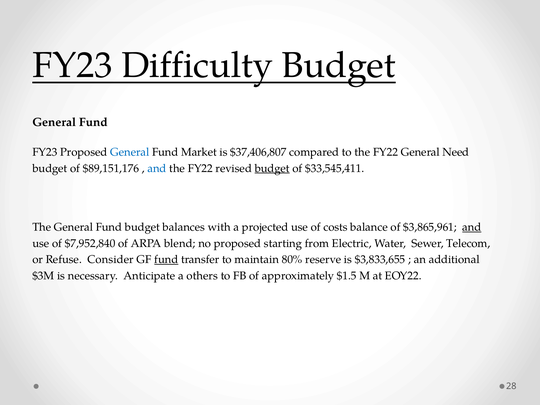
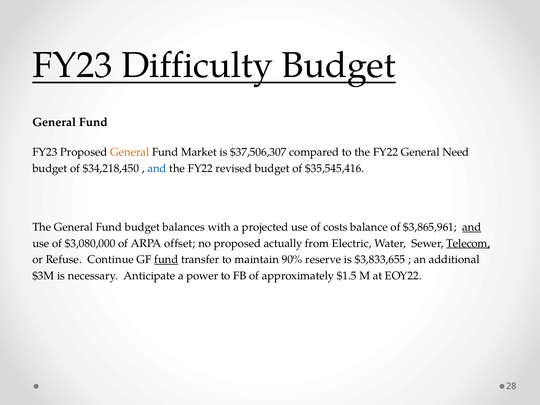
General at (130, 152) colour: blue -> orange
$37,406,807: $37,406,807 -> $37,506,307
$89,151,176: $89,151,176 -> $34,218,450
budget at (272, 168) underline: present -> none
$33,545,411: $33,545,411 -> $35,545,416
$7,952,840: $7,952,840 -> $3,080,000
blend: blend -> offset
starting: starting -> actually
Telecom underline: none -> present
Consider: Consider -> Continue
80%: 80% -> 90%
others: others -> power
